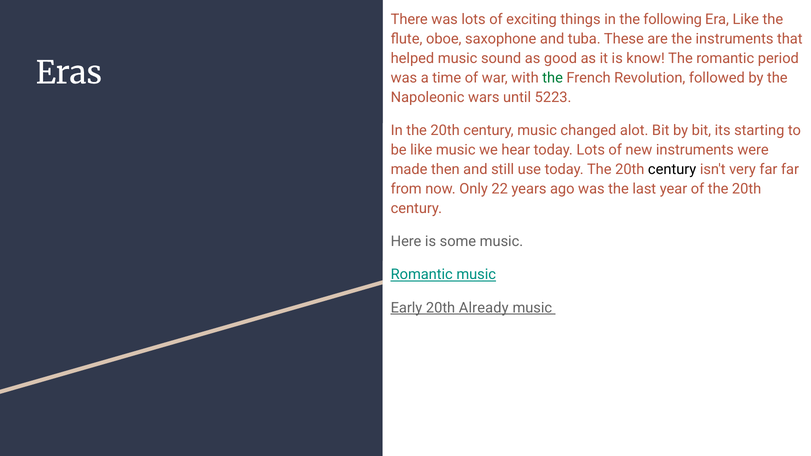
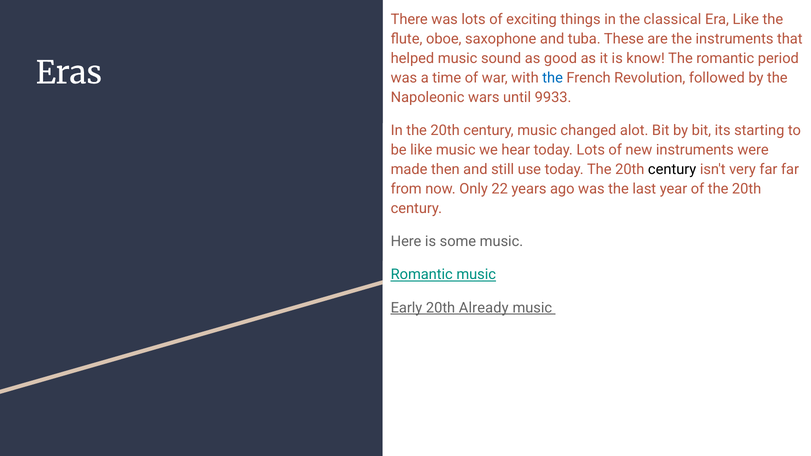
following: following -> classical
the at (553, 78) colour: green -> blue
5223: 5223 -> 9933
